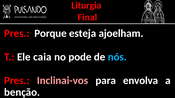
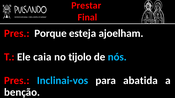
Liturgia: Liturgia -> Prestar
pode: pode -> tijolo
Inclinai-vos colour: pink -> light blue
envolva: envolva -> abatida
